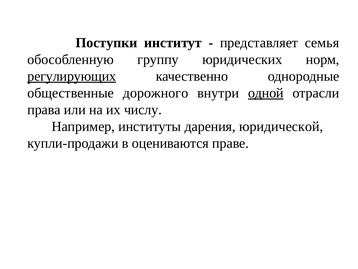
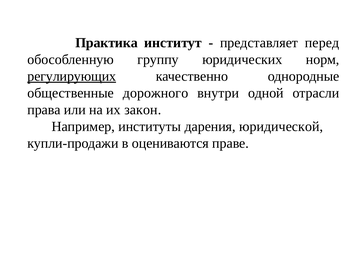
Поступки: Поступки -> Практика
семья: семья -> перед
одной underline: present -> none
числу: числу -> закон
